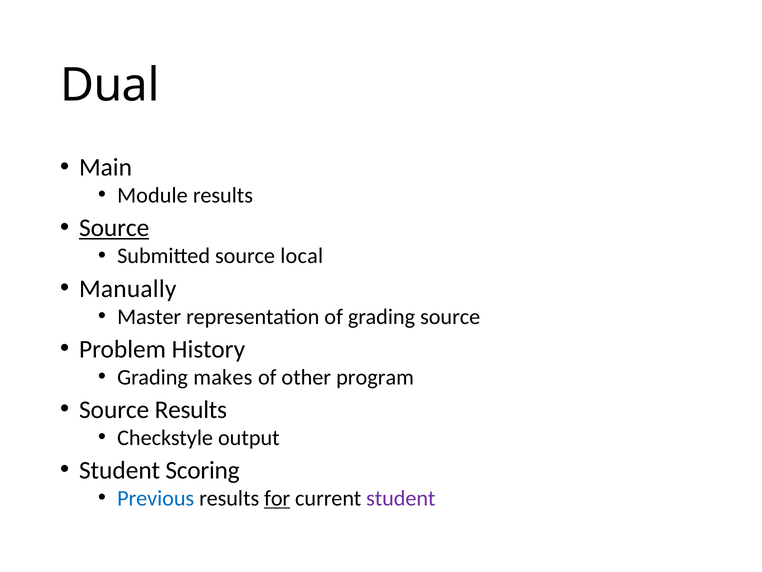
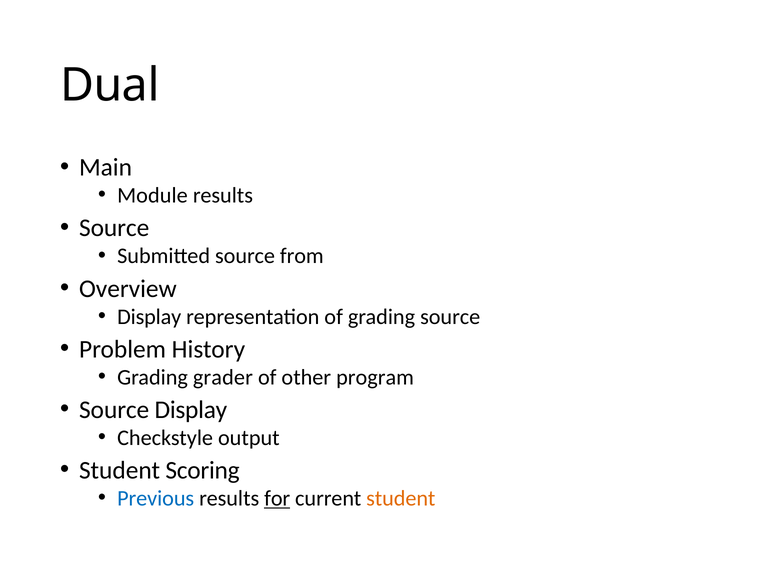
Source at (114, 228) underline: present -> none
local: local -> from
Manually: Manually -> Overview
Master at (149, 316): Master -> Display
makes: makes -> grader
Source Results: Results -> Display
student at (401, 498) colour: purple -> orange
